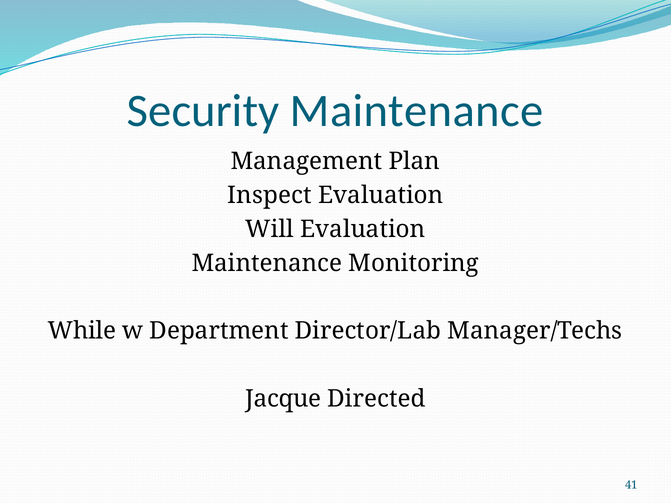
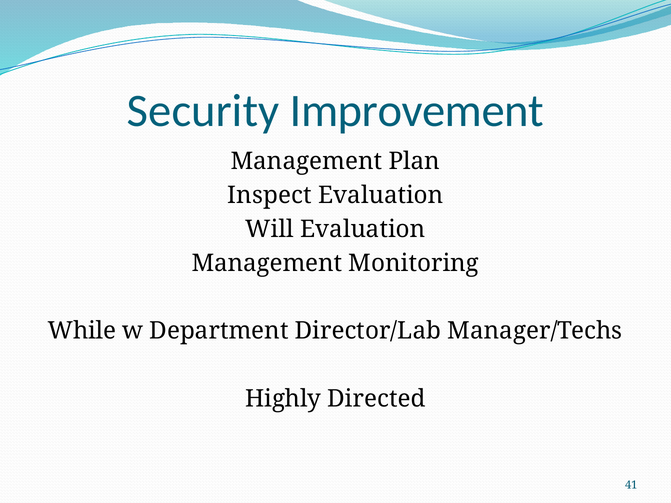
Security Maintenance: Maintenance -> Improvement
Maintenance at (267, 263): Maintenance -> Management
Jacque: Jacque -> Highly
